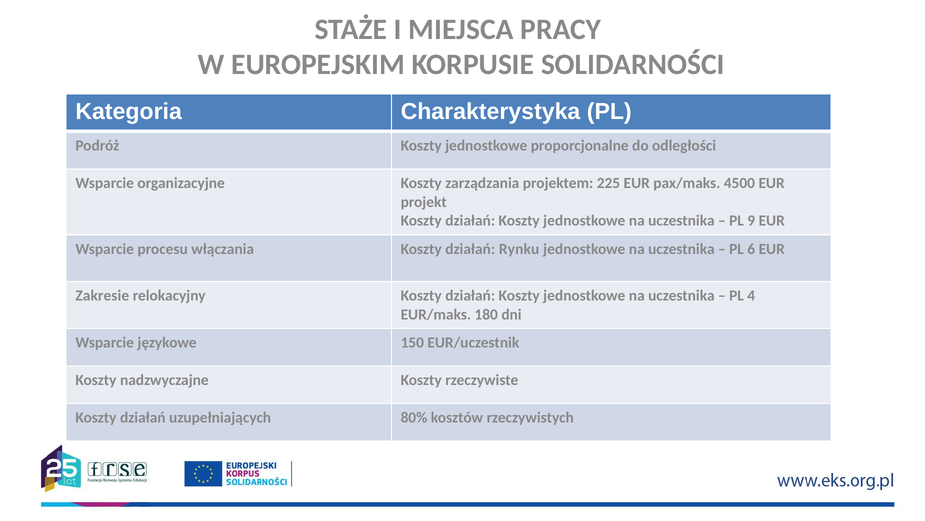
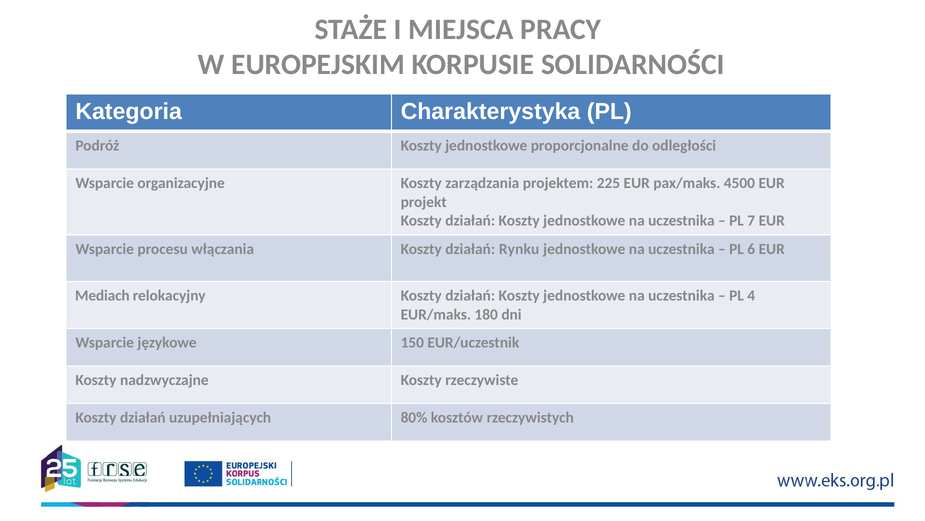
9: 9 -> 7
Zakresie: Zakresie -> Mediach
